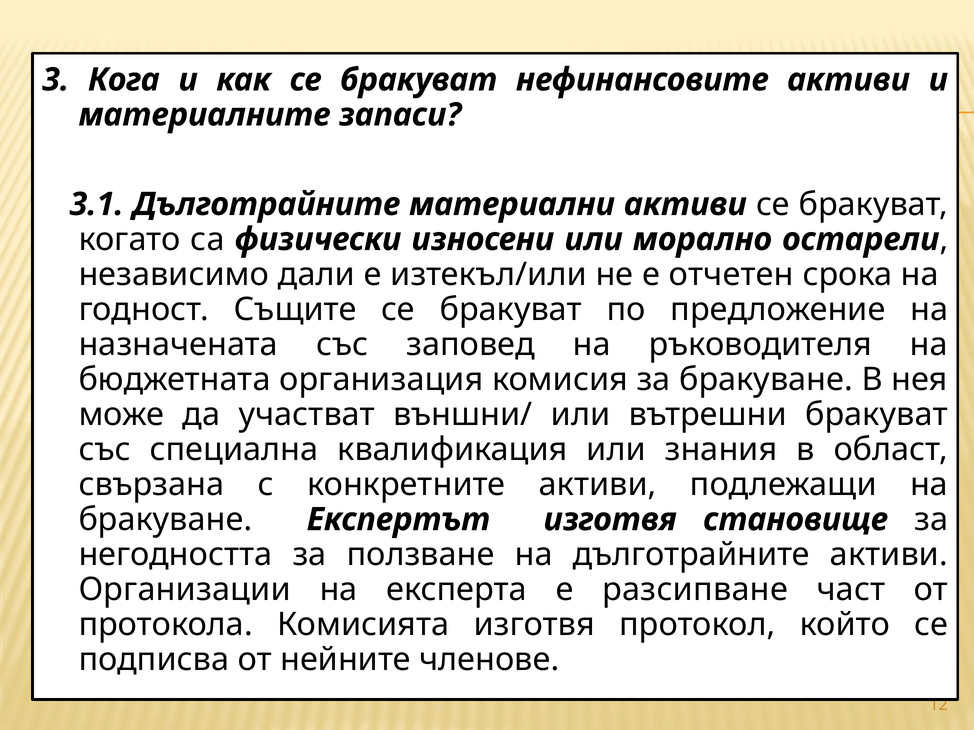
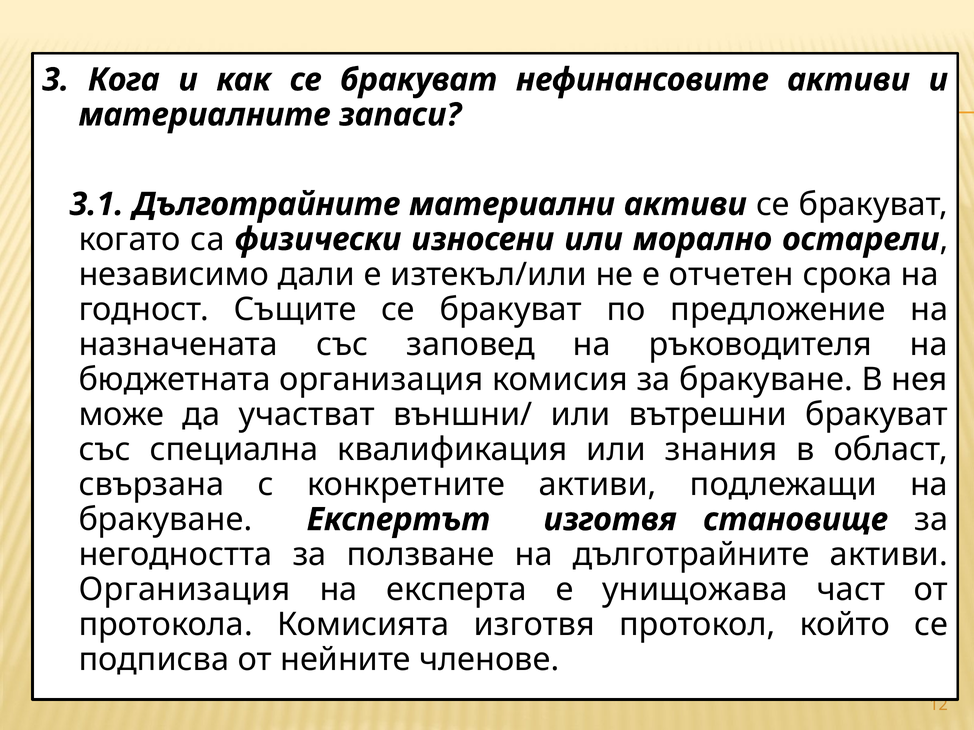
Организации at (185, 590): Организации -> Организация
разсипване: разсипване -> унищожава
